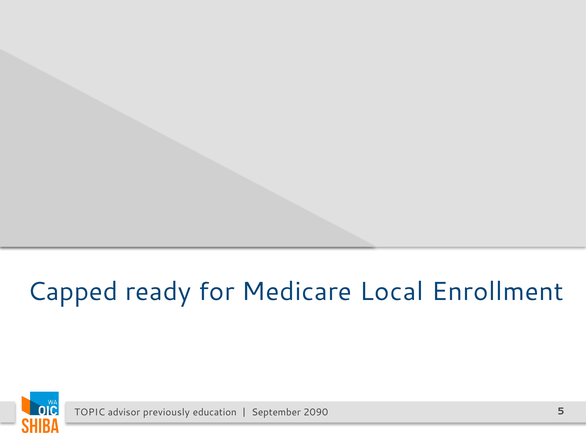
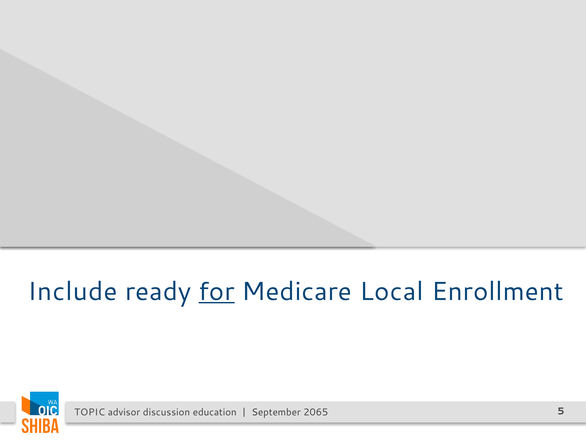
Capped: Capped -> Include
for underline: none -> present
previously: previously -> discussion
2090: 2090 -> 2065
